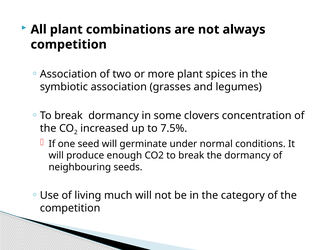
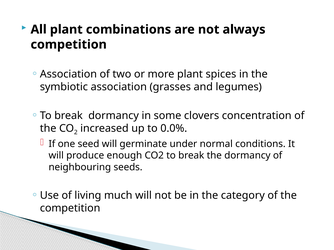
7.5%: 7.5% -> 0.0%
